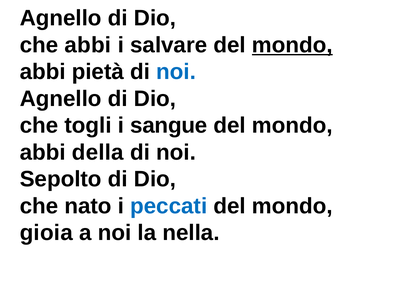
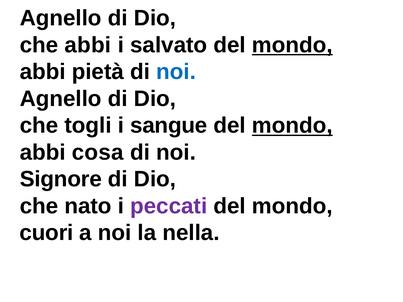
salvare: salvare -> salvato
mondo at (292, 126) underline: none -> present
della: della -> cosa
Sepolto: Sepolto -> Signore
peccati colour: blue -> purple
gioia: gioia -> cuori
